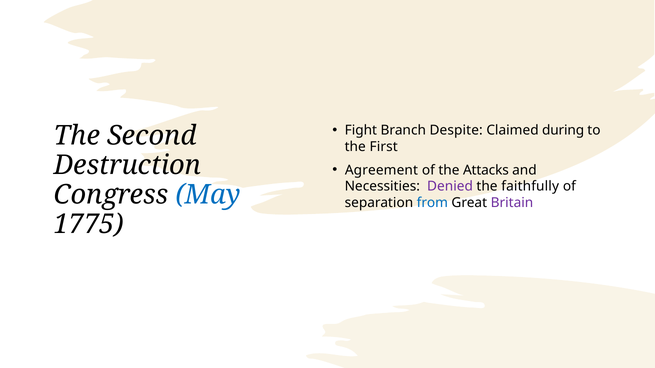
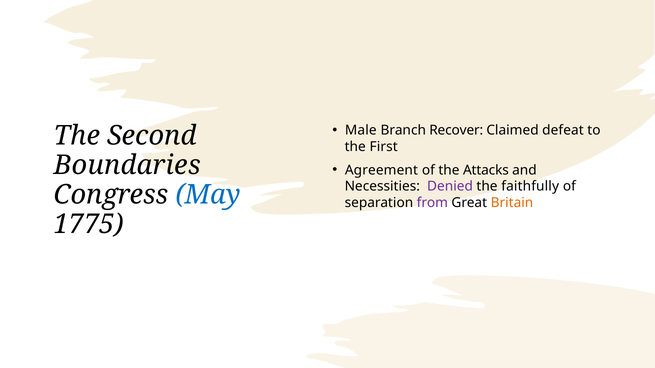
Fight: Fight -> Male
Despite: Despite -> Recover
during: during -> defeat
Destruction: Destruction -> Boundaries
from colour: blue -> purple
Britain colour: purple -> orange
